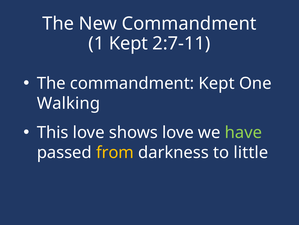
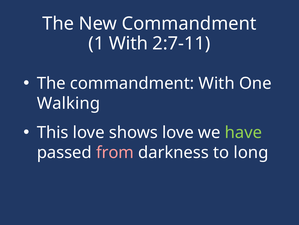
1 Kept: Kept -> With
commandment Kept: Kept -> With
from colour: yellow -> pink
little: little -> long
